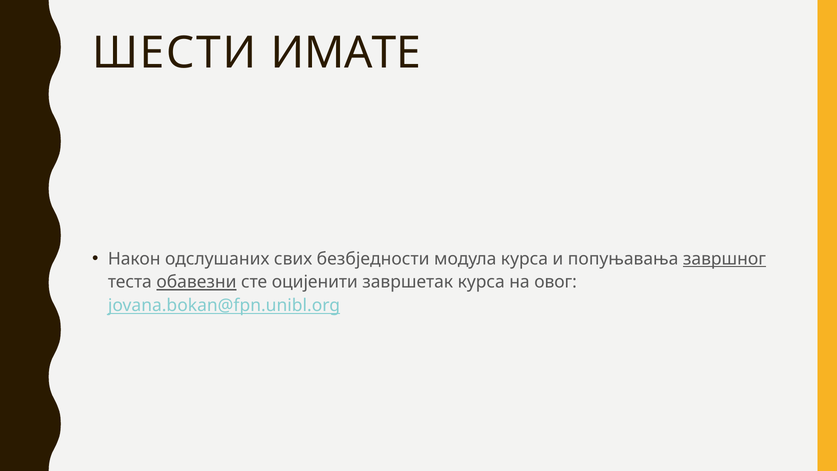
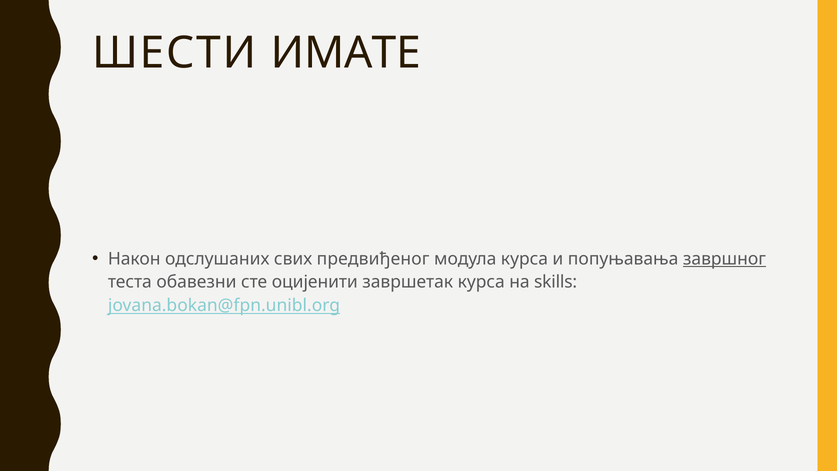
безбједности: безбједности -> предвиђеног
обавезни underline: present -> none
овог: овог -> skills
